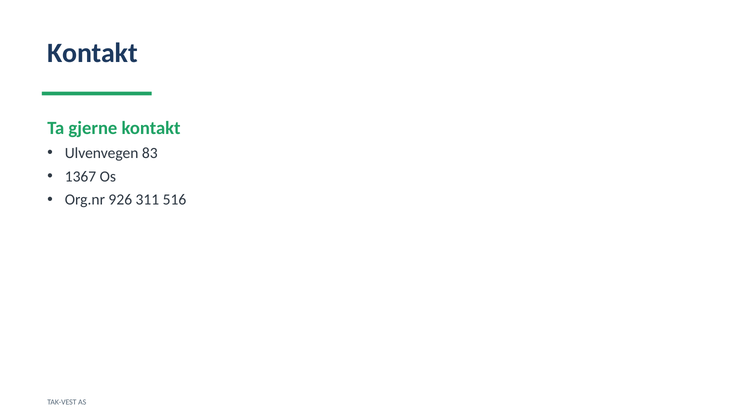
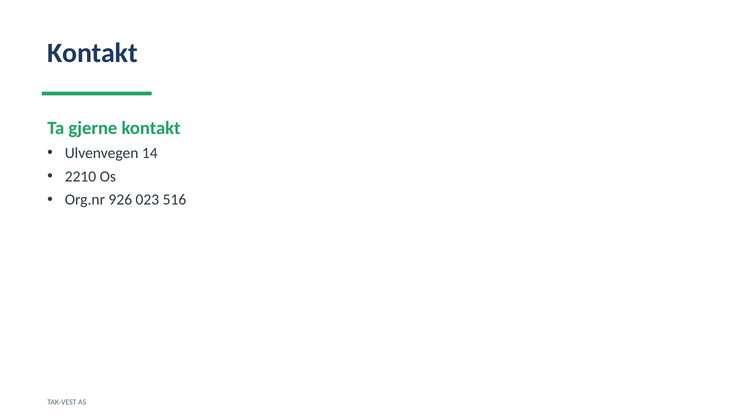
83: 83 -> 14
1367: 1367 -> 2210
311: 311 -> 023
